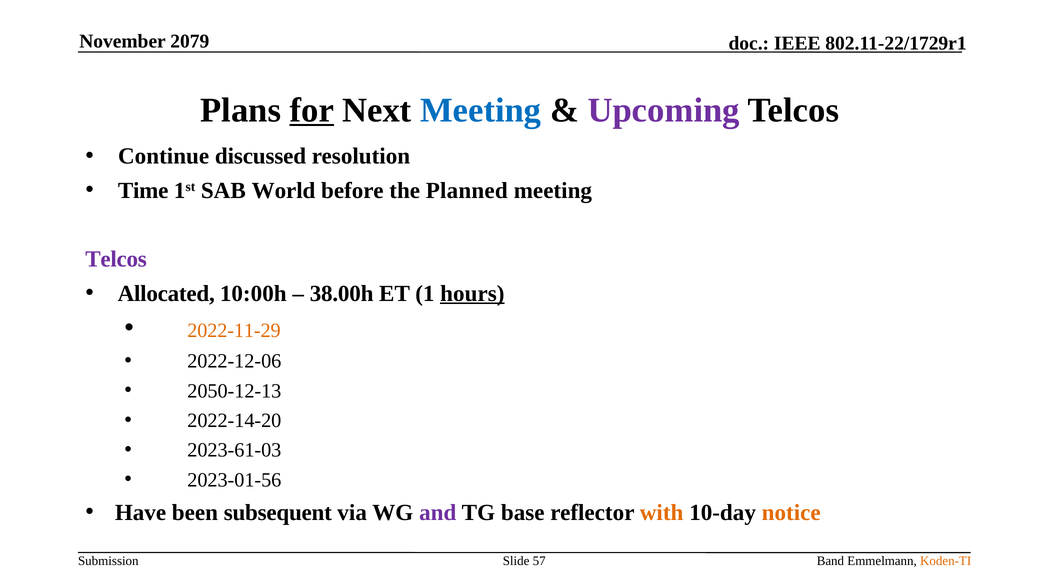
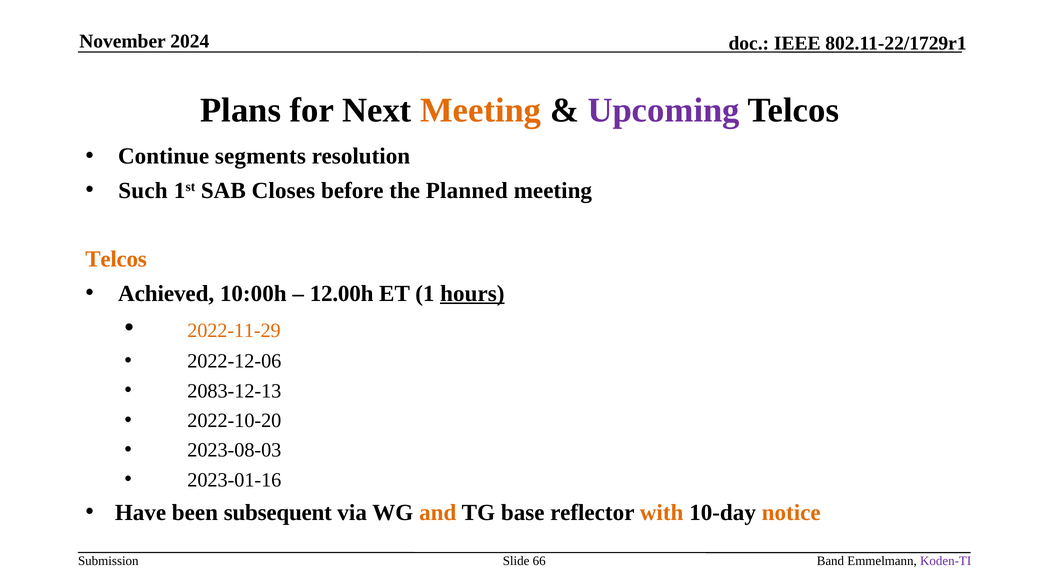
2079: 2079 -> 2024
for underline: present -> none
Meeting at (481, 110) colour: blue -> orange
discussed: discussed -> segments
Time: Time -> Such
World: World -> Closes
Telcos at (116, 259) colour: purple -> orange
Allocated: Allocated -> Achieved
38.00h: 38.00h -> 12.00h
2050-12-13: 2050-12-13 -> 2083-12-13
2022-14-20: 2022-14-20 -> 2022-10-20
2023-61-03: 2023-61-03 -> 2023-08-03
2023-01-56: 2023-01-56 -> 2023-01-16
and colour: purple -> orange
57: 57 -> 66
Koden-TI colour: orange -> purple
